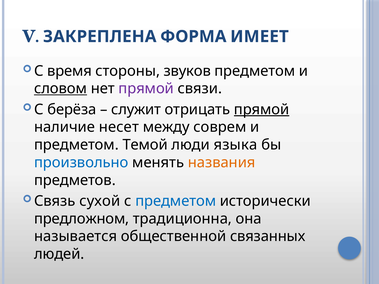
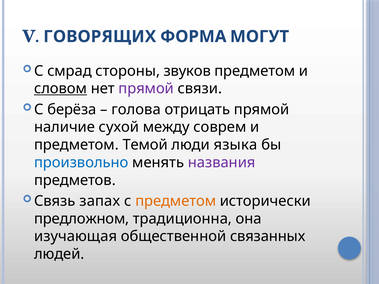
ЗАКРЕПЛЕНА: ЗАКРЕПЛЕНА -> ГОВОРЯЩИХ
ИМЕЕТ: ИМЕЕТ -> МОГУТ
время: время -> смрад
служит: служит -> голова
прямой at (262, 110) underline: present -> none
несет: несет -> сухой
названия colour: orange -> purple
сухой: сухой -> запах
предметом at (176, 201) colour: blue -> orange
называется: называется -> изучающая
